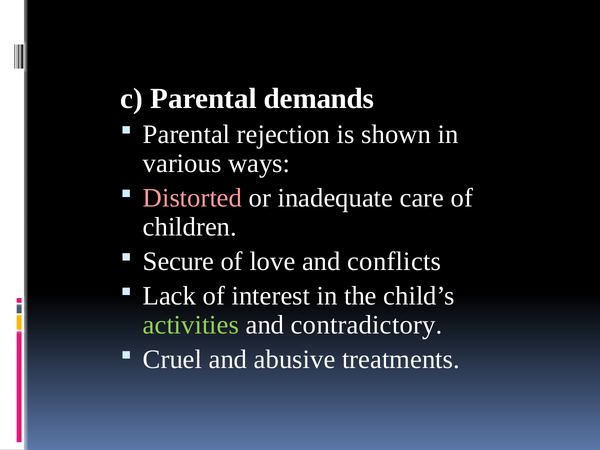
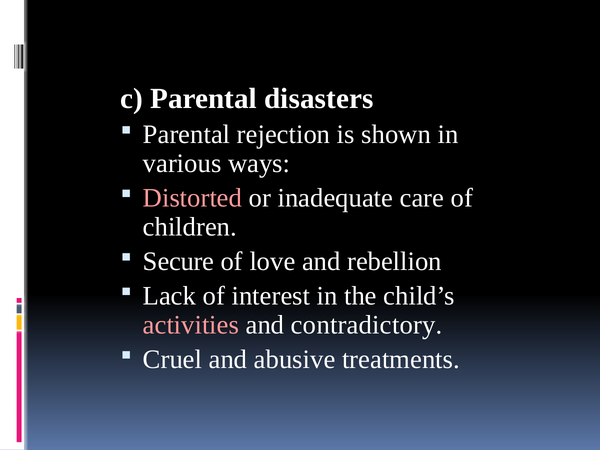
demands: demands -> disasters
conflicts: conflicts -> rebellion
activities colour: light green -> pink
